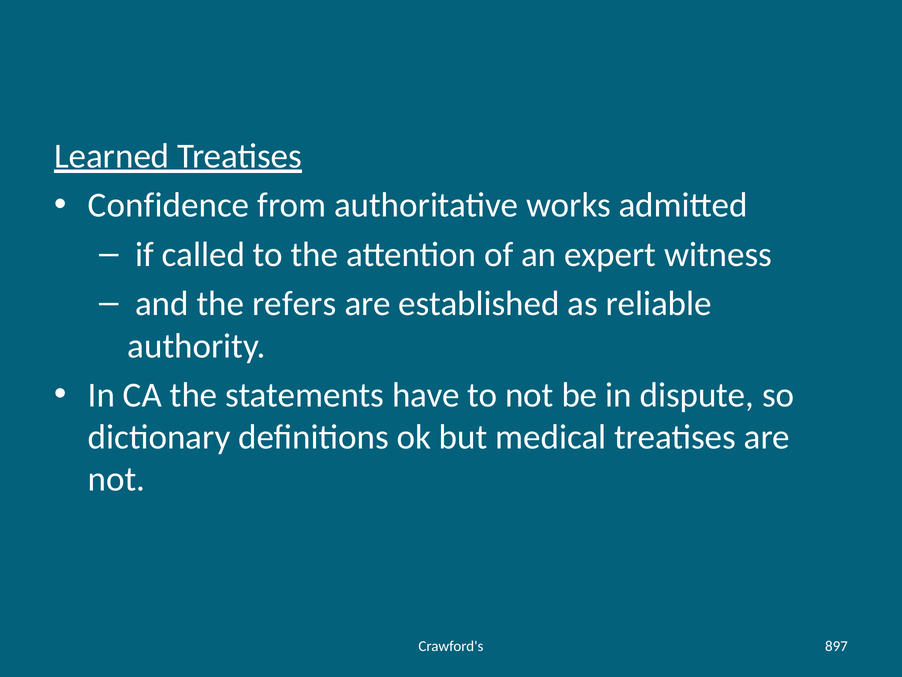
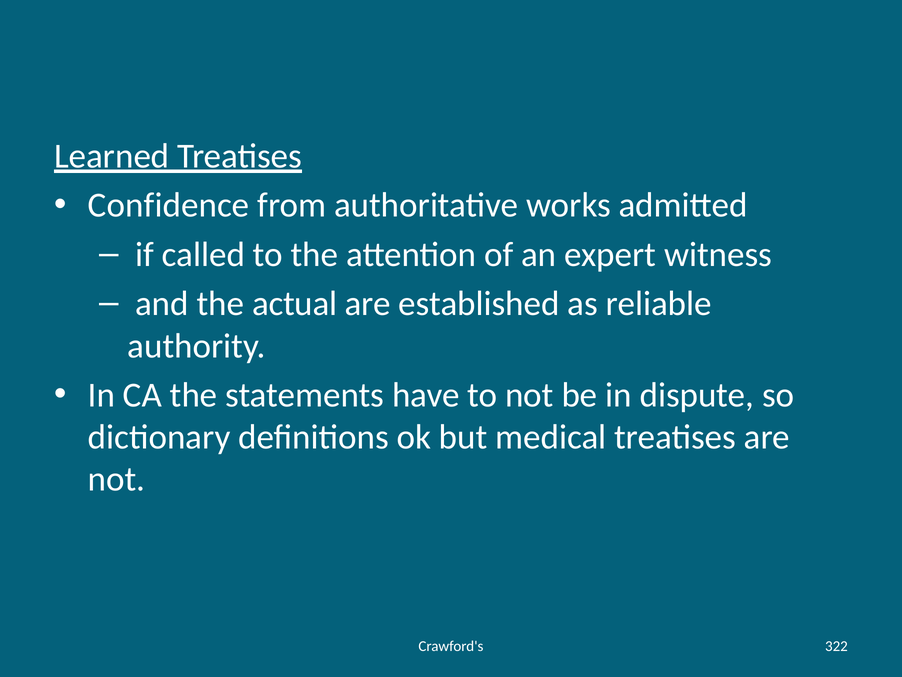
refers: refers -> actual
897: 897 -> 322
